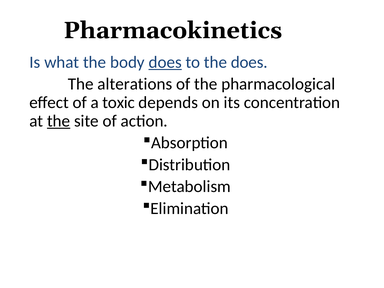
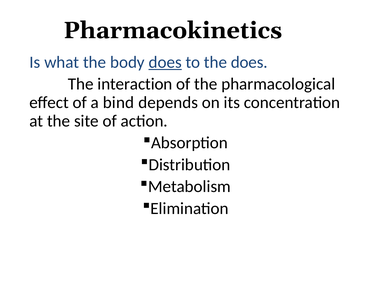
alterations: alterations -> interaction
toxic: toxic -> bind
the at (59, 121) underline: present -> none
